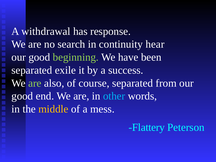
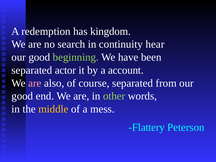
withdrawal: withdrawal -> redemption
response: response -> kingdom
exile: exile -> actor
success: success -> account
are at (35, 83) colour: light green -> pink
other colour: light blue -> light green
